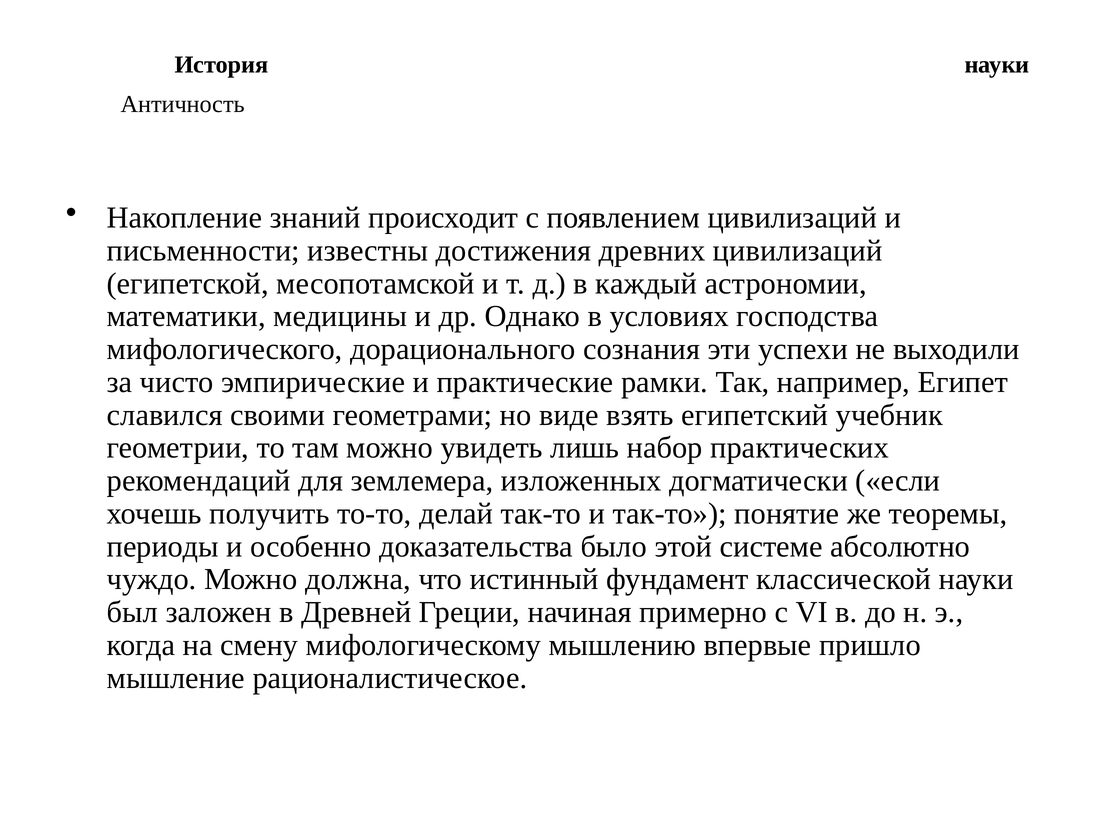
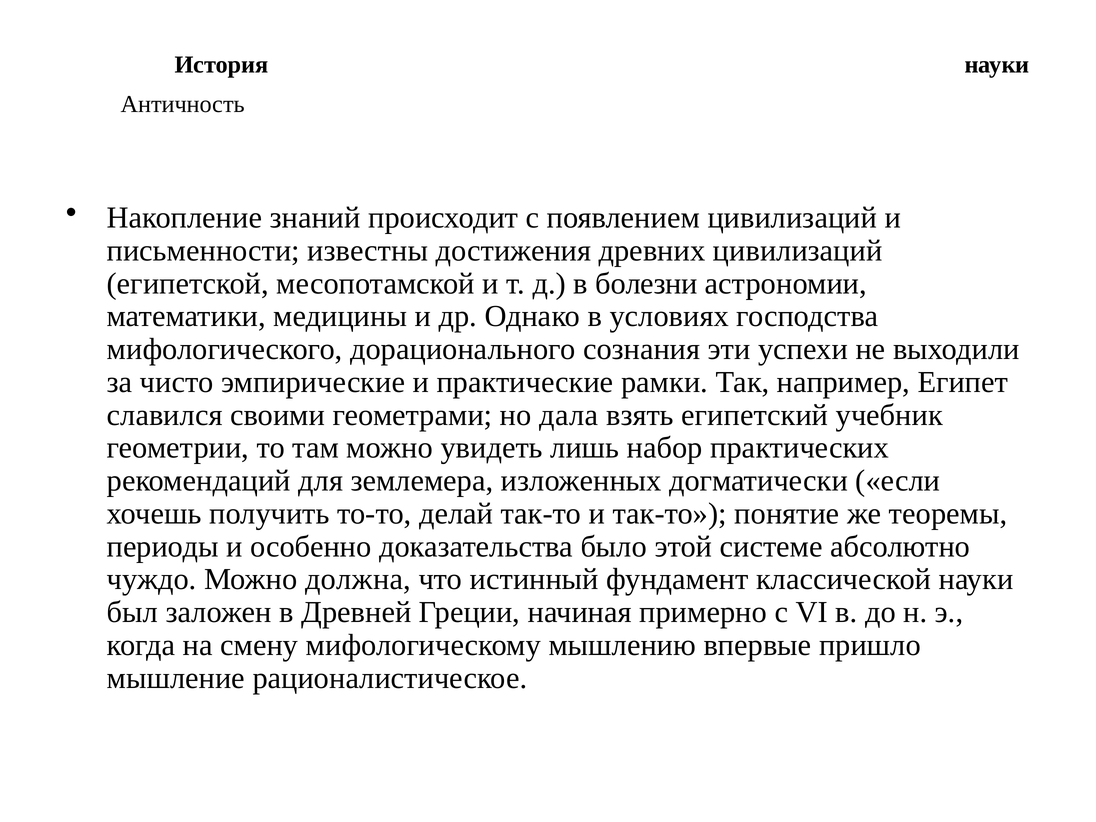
каждый: каждый -> болезни
виде: виде -> дала
